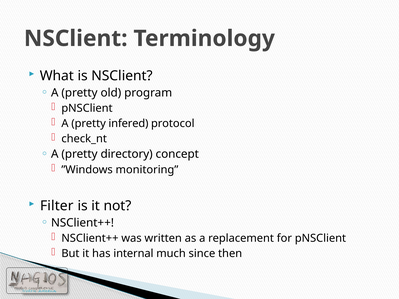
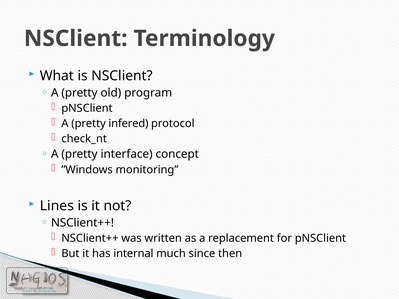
directory: directory -> interface
Filter: Filter -> Lines
